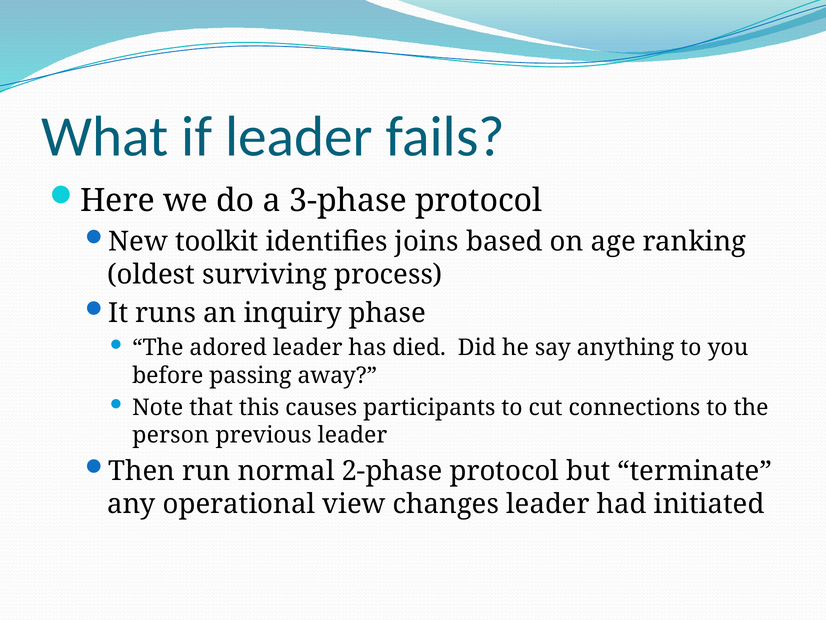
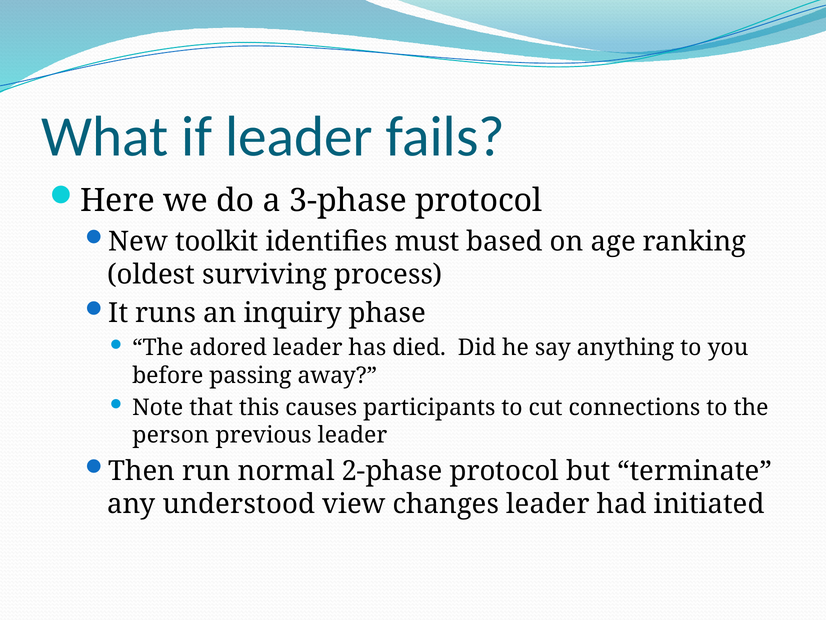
joins: joins -> must
operational: operational -> understood
